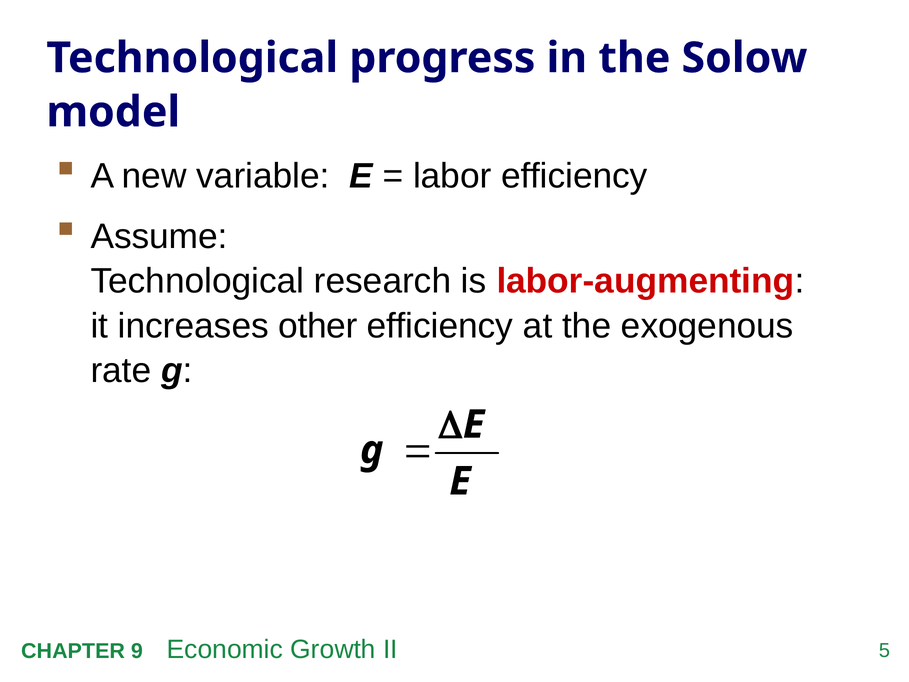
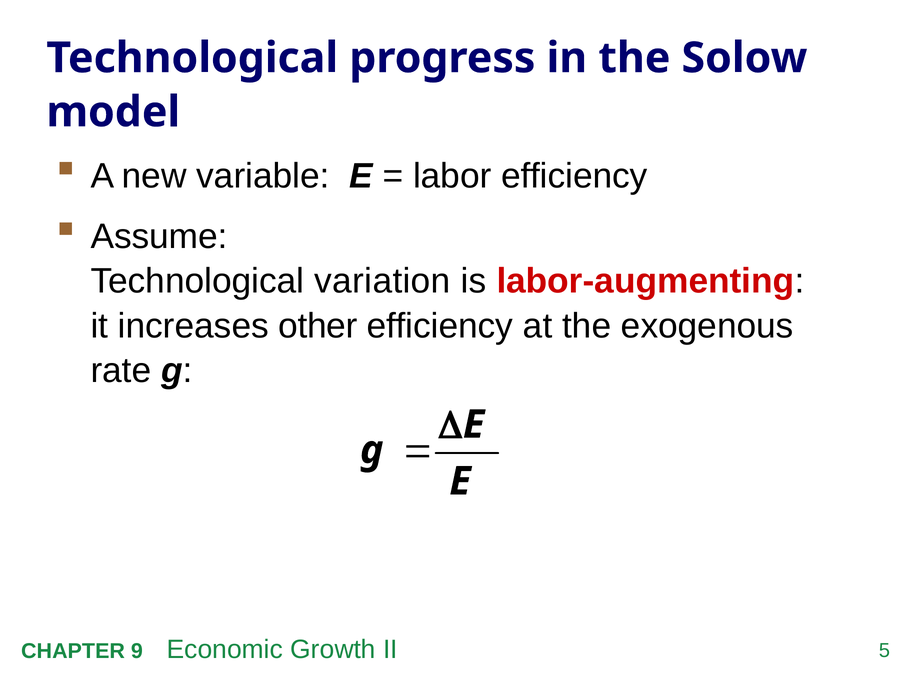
research: research -> variation
